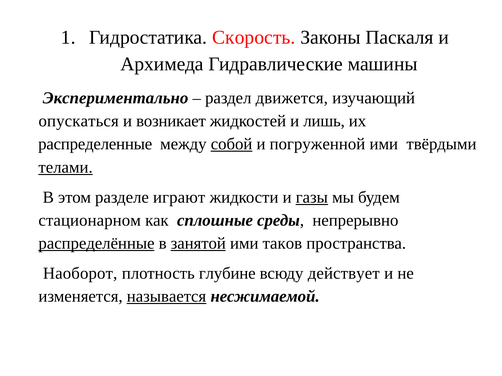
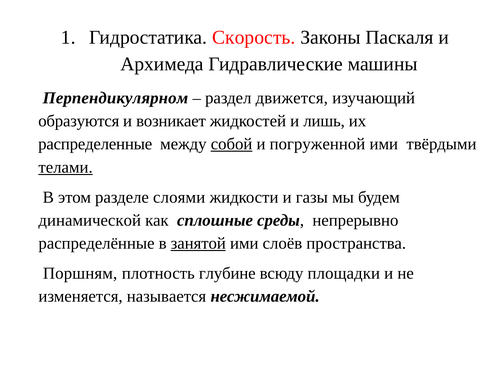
Экспериментально: Экспериментально -> Перпендикулярном
опускаться: опускаться -> образуются
играют: играют -> слоями
газы underline: present -> none
стационарном: стационарном -> динамической
распределённые underline: present -> none
таков: таков -> слоёв
Наоборот: Наоборот -> Поршням
действует: действует -> площадки
называется underline: present -> none
